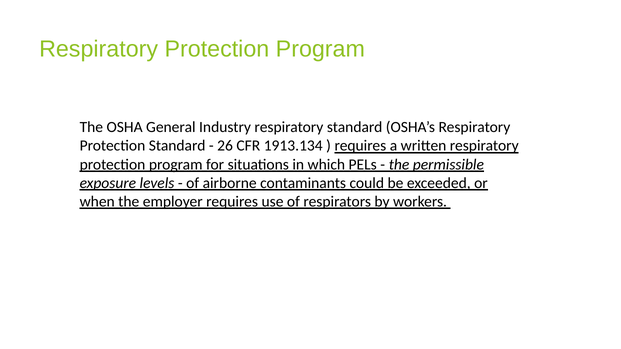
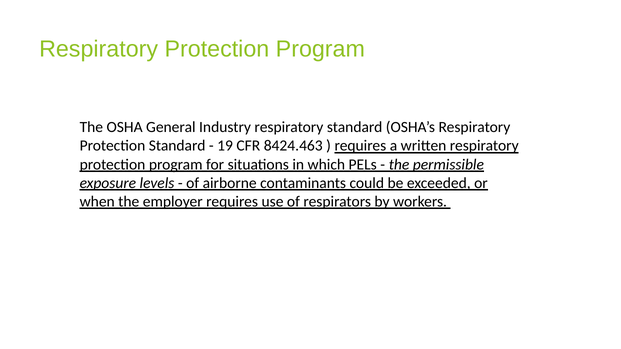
26: 26 -> 19
1913.134: 1913.134 -> 8424.463
